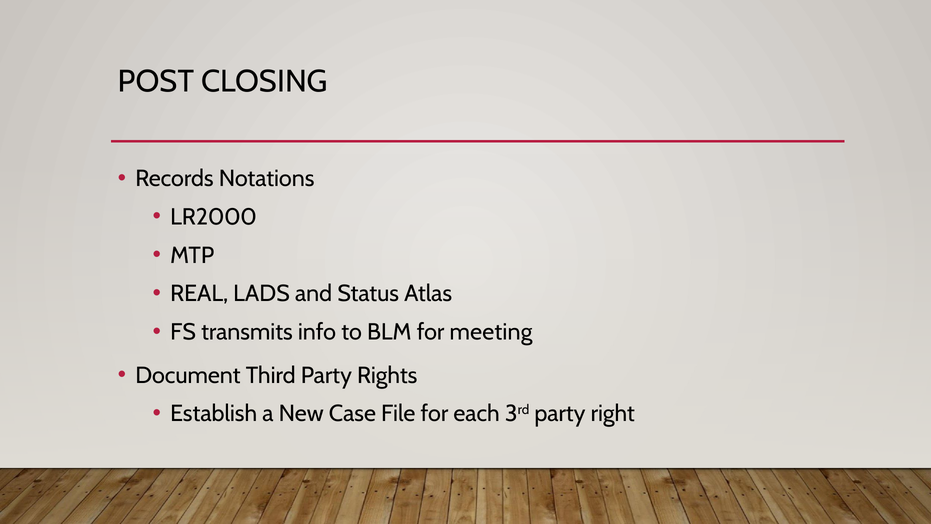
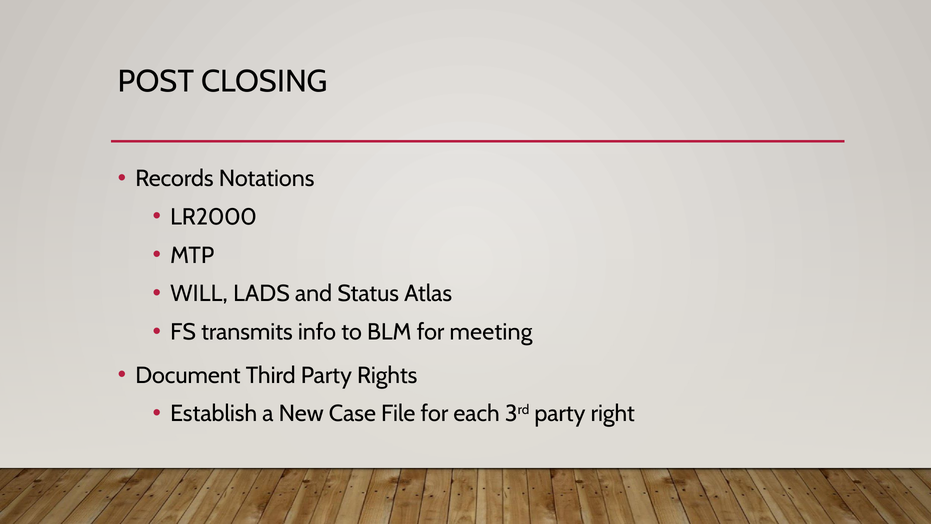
REAL: REAL -> WILL
